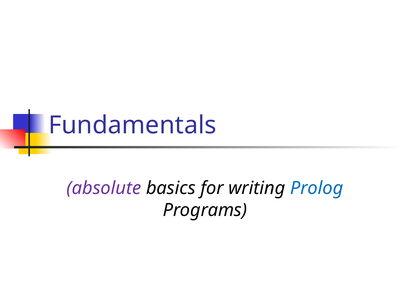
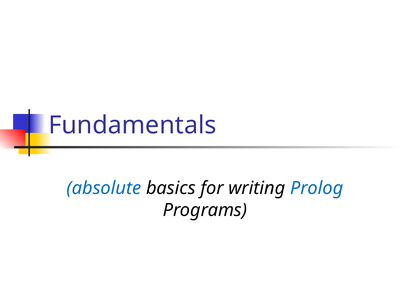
absolute colour: purple -> blue
